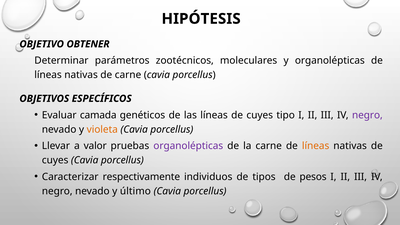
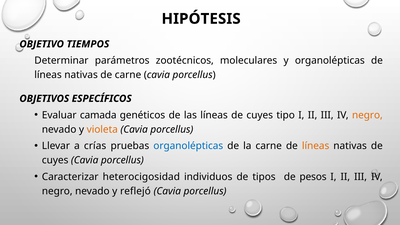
OBTENER: OBTENER -> TIEMPOS
negro at (367, 115) colour: purple -> orange
valor: valor -> crías
organolépticas at (188, 146) colour: purple -> blue
respectivamente: respectivamente -> heterocigosidad
último: último -> reflejó
